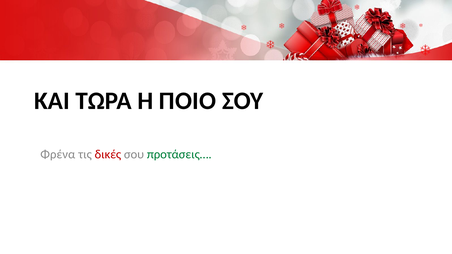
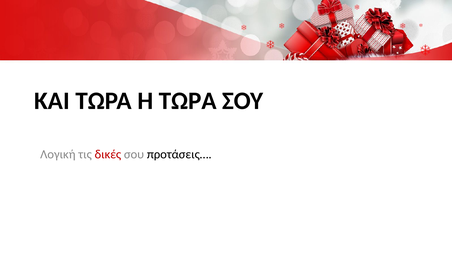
Η ΠΟΙΟ: ΠΟΙΟ -> ΤΩΡΑ
Φρένα: Φρένα -> Λογική
προτάσεις… colour: green -> black
